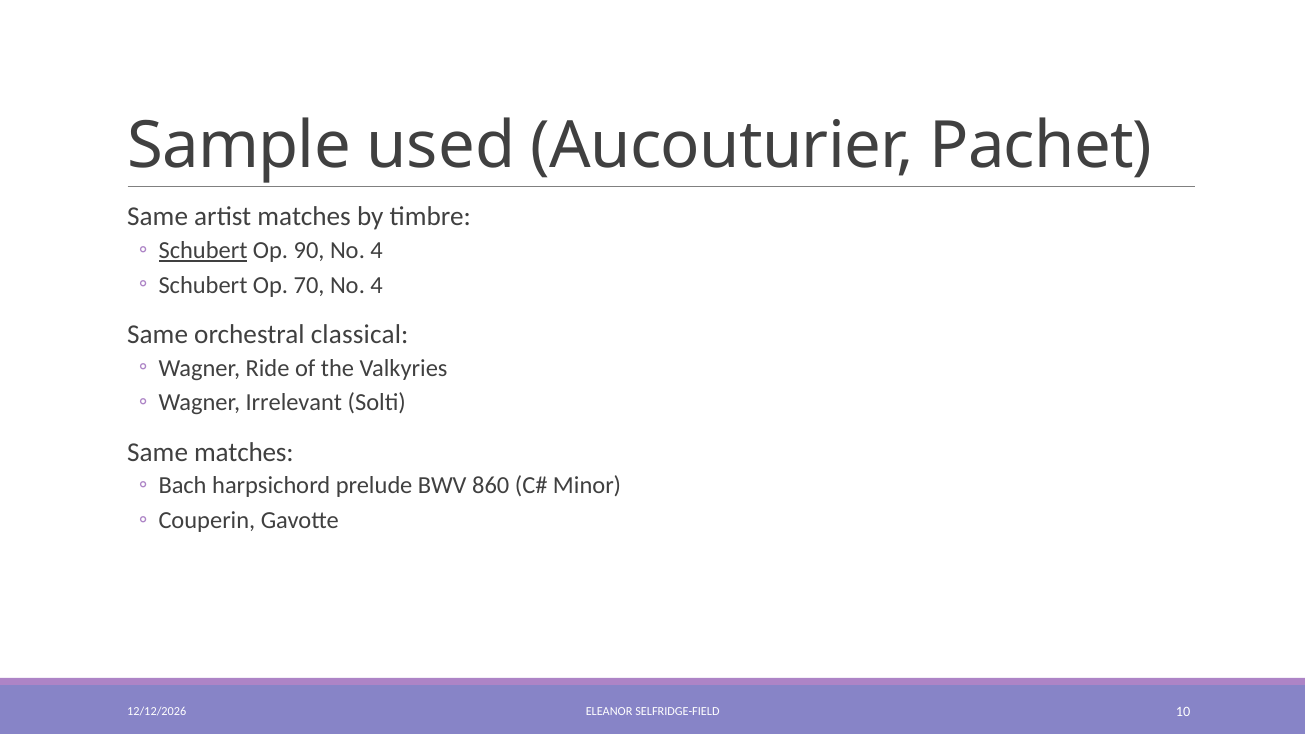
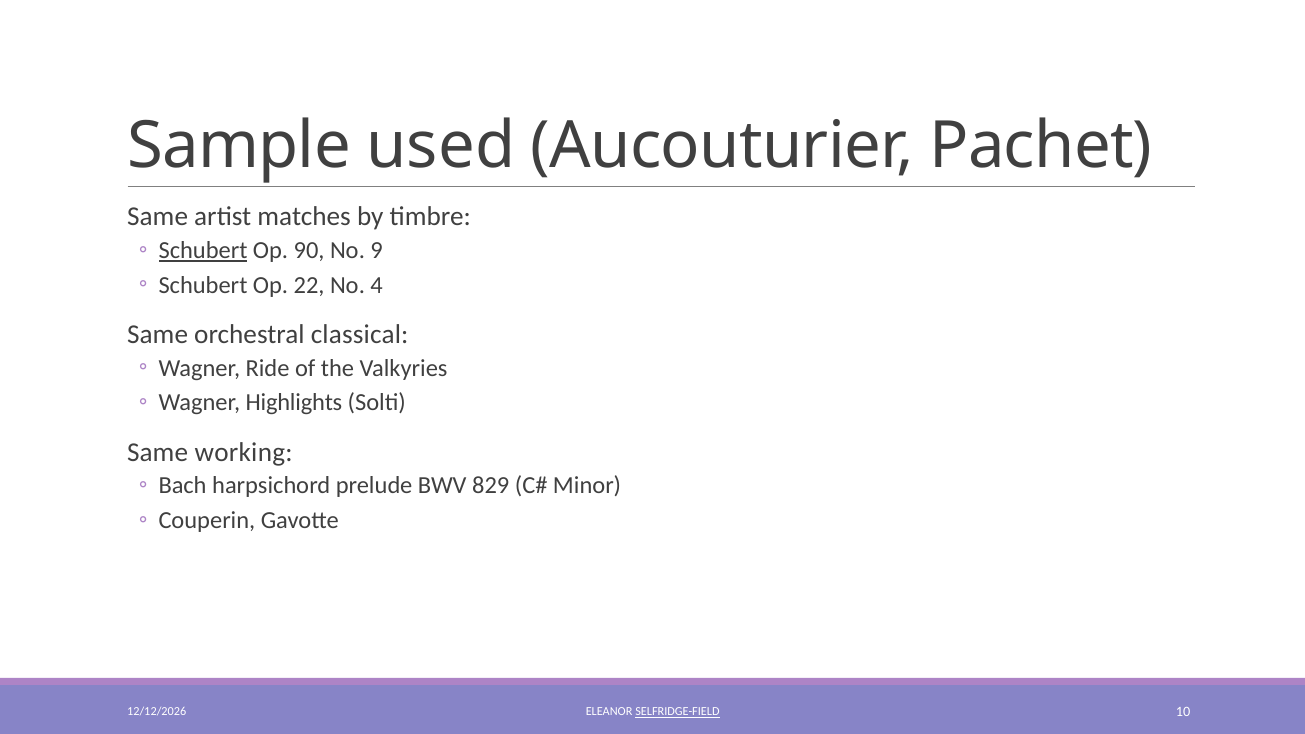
90 No 4: 4 -> 9
70: 70 -> 22
Irrelevant: Irrelevant -> Highlights
Same matches: matches -> working
860: 860 -> 829
SELFRIDGE-FIELD underline: none -> present
